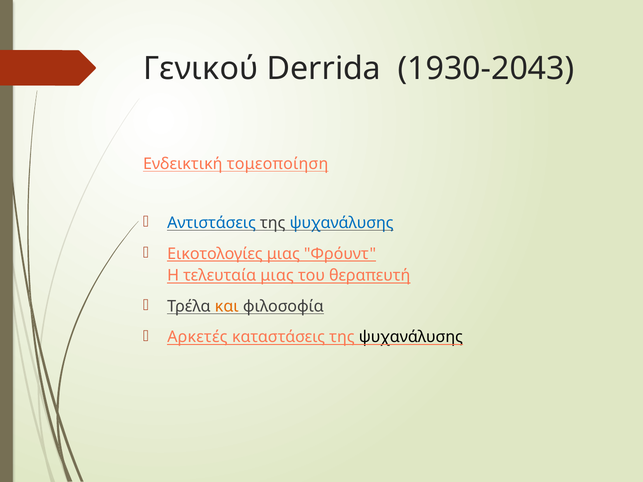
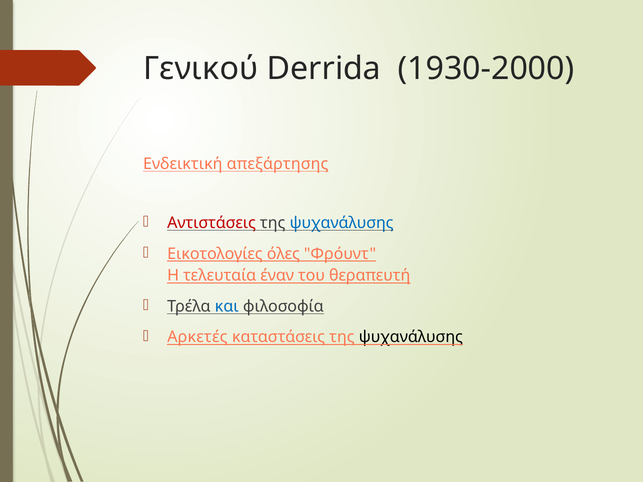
1930-2043: 1930-2043 -> 1930-2000
τομεοποίηση: τομεοποίηση -> απεξάρτησης
Αντιστάσεις colour: blue -> red
Εικοτολογίες μιας: μιας -> όλες
τελευταία μιας: μιας -> έναν
και colour: orange -> blue
